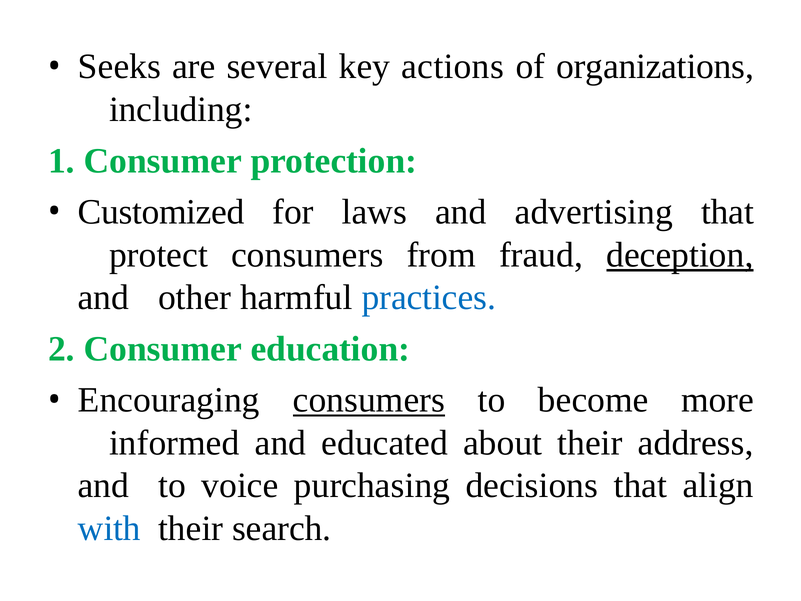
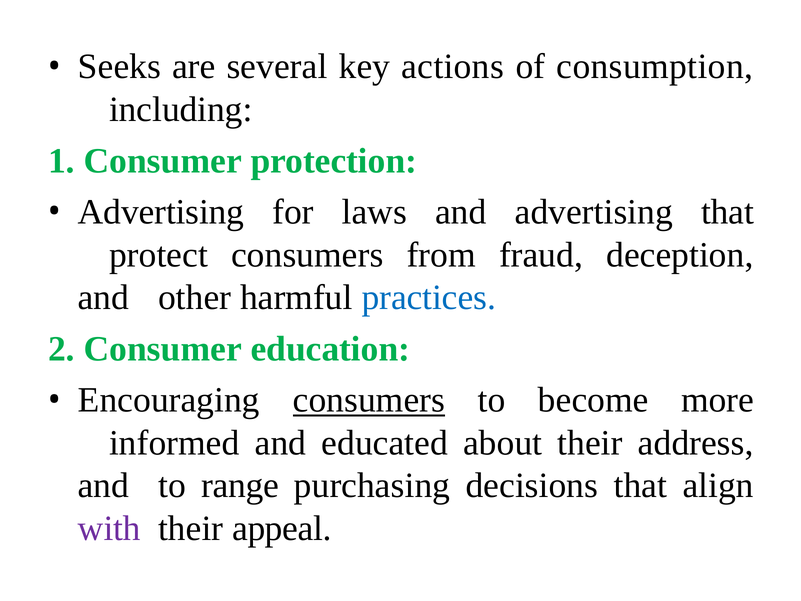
organizations: organizations -> consumption
Customized at (161, 212): Customized -> Advertising
deception underline: present -> none
voice: voice -> range
with colour: blue -> purple
search: search -> appeal
